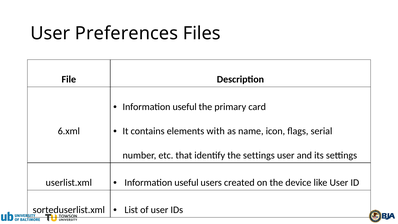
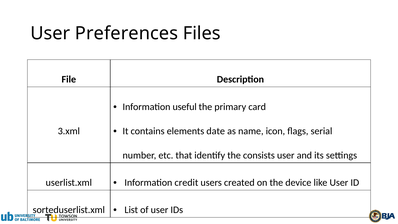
with: with -> date
6.xml: 6.xml -> 3.xml
the settings: settings -> consists
useful at (186, 183): useful -> credit
